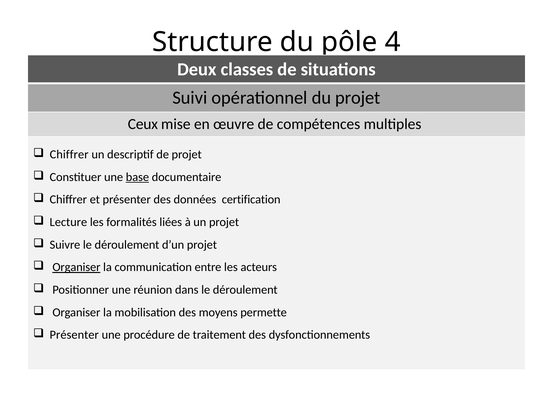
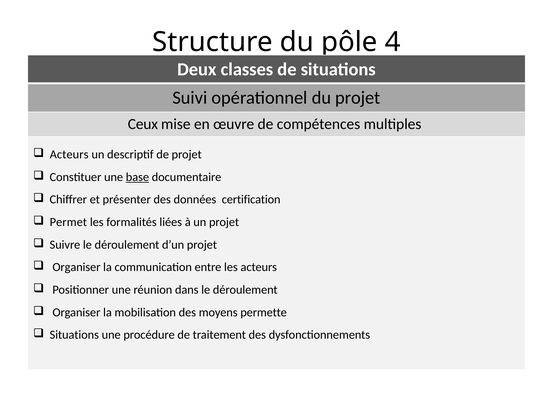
Chiffrer at (69, 154): Chiffrer -> Acteurs
Lecture: Lecture -> Permet
Organiser at (76, 267) underline: present -> none
Présenter at (74, 335): Présenter -> Situations
